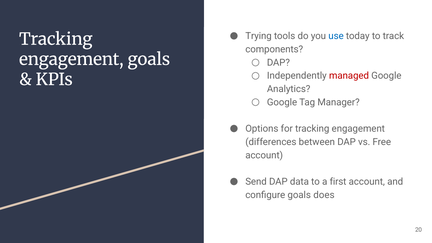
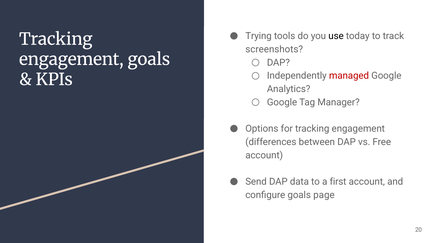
use colour: blue -> black
components: components -> screenshots
does: does -> page
